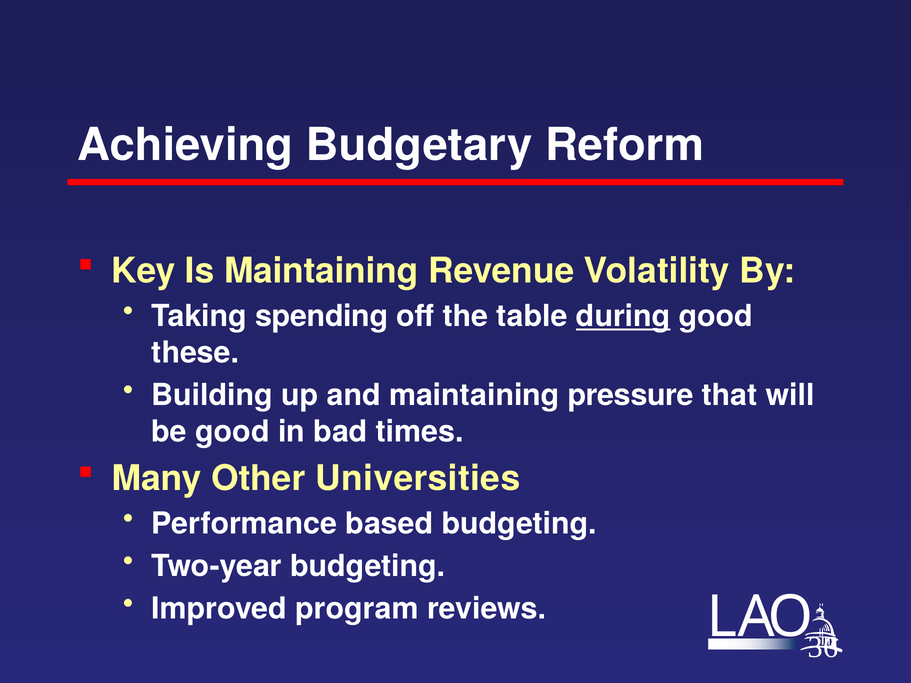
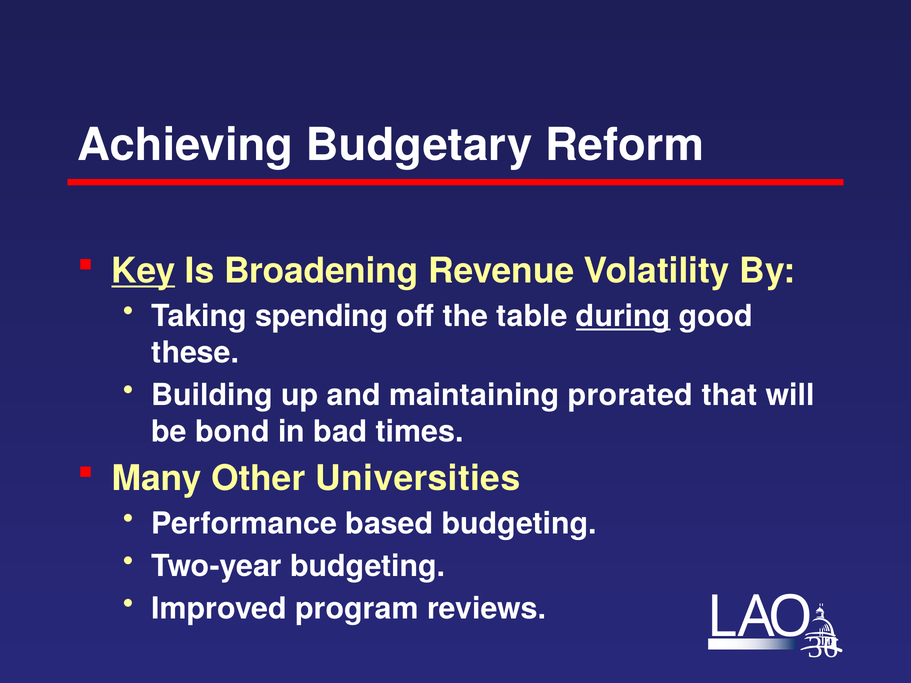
Key underline: none -> present
Is Maintaining: Maintaining -> Broadening
pressure: pressure -> prorated
be good: good -> bond
